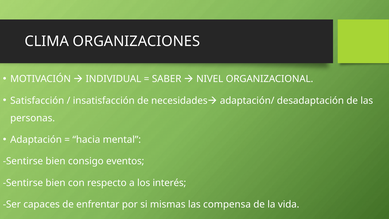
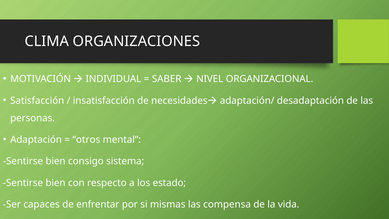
hacia: hacia -> otros
eventos: eventos -> sistema
interés: interés -> estado
